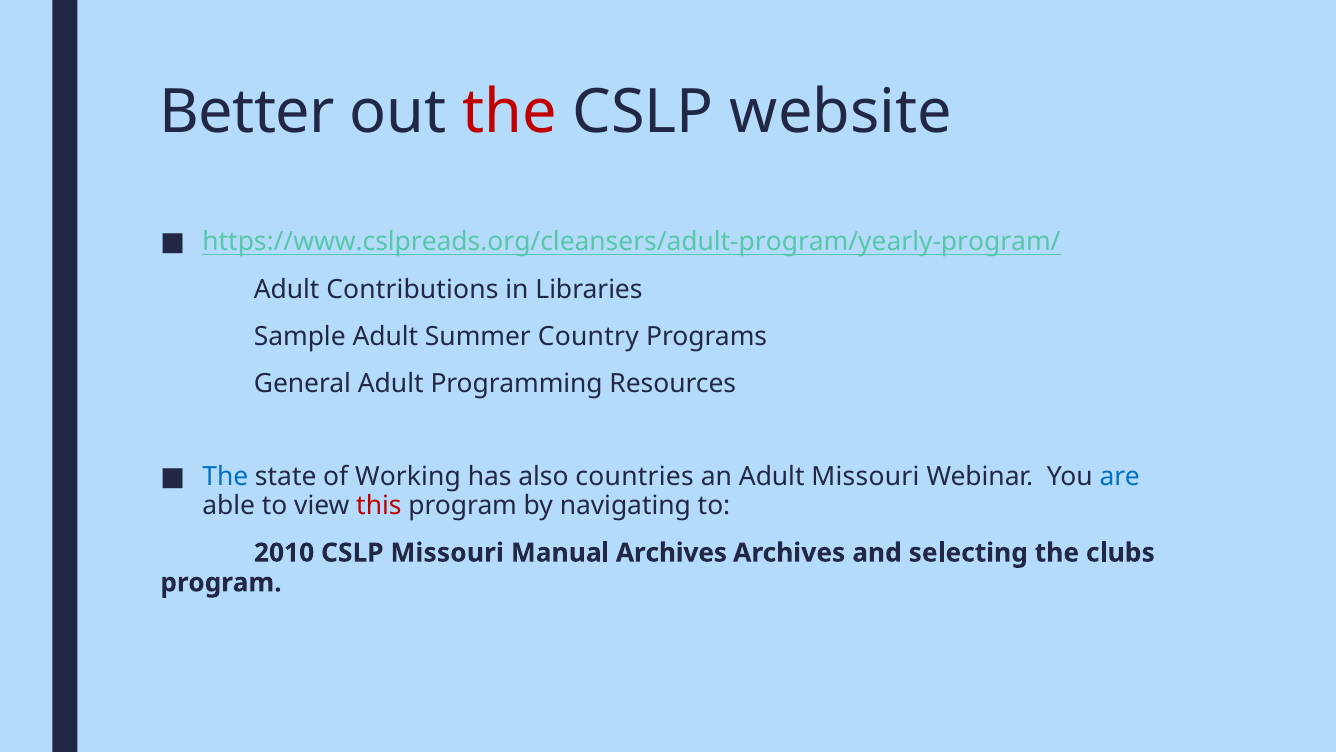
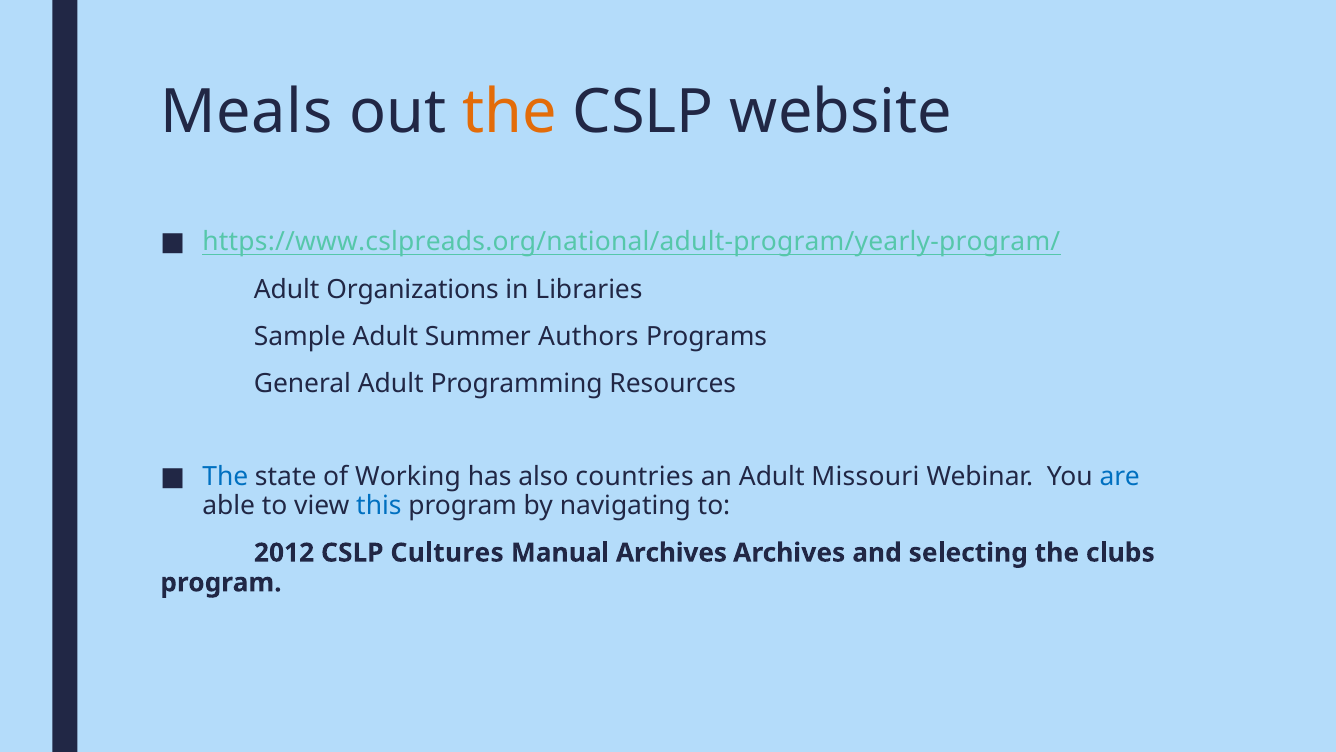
Better: Better -> Meals
the at (509, 112) colour: red -> orange
https://www.cslpreads.org/cleansers/adult-program/yearly-program/: https://www.cslpreads.org/cleansers/adult-program/yearly-program/ -> https://www.cslpreads.org/national/adult-program/yearly-program/
Contributions: Contributions -> Organizations
Country: Country -> Authors
this colour: red -> blue
2010: 2010 -> 2012
CSLP Missouri: Missouri -> Cultures
